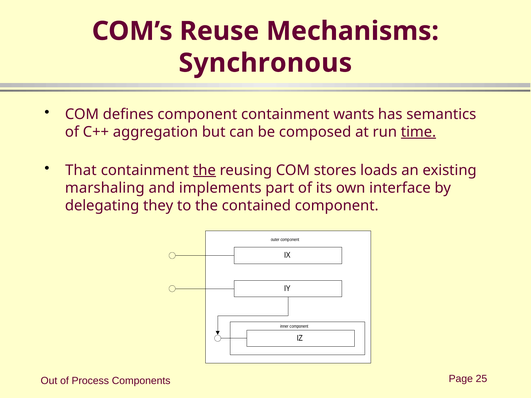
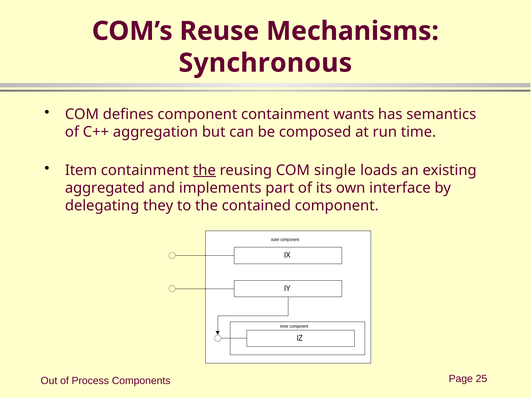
time underline: present -> none
That: That -> Item
stores: stores -> single
marshaling: marshaling -> aggregated
